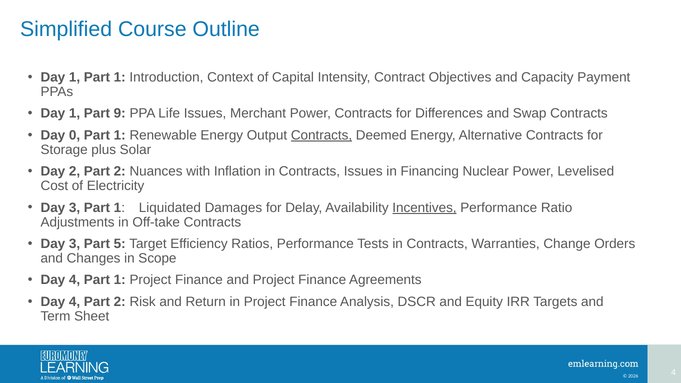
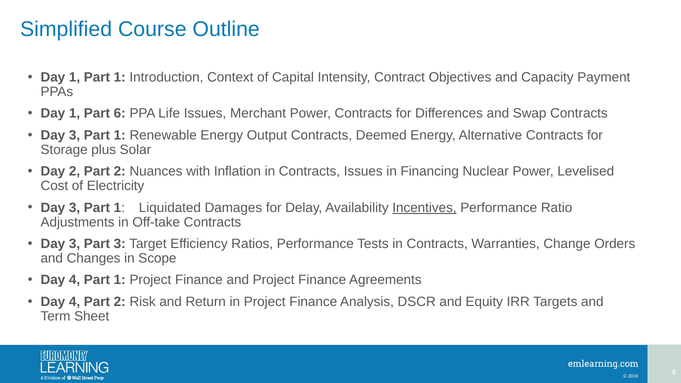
9: 9 -> 6
0 at (75, 135): 0 -> 3
Contracts at (322, 135) underline: present -> none
Part 5: 5 -> 3
